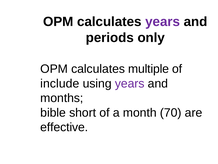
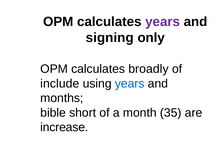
periods: periods -> signing
multiple: multiple -> broadly
years at (130, 83) colour: purple -> blue
70: 70 -> 35
effective: effective -> increase
